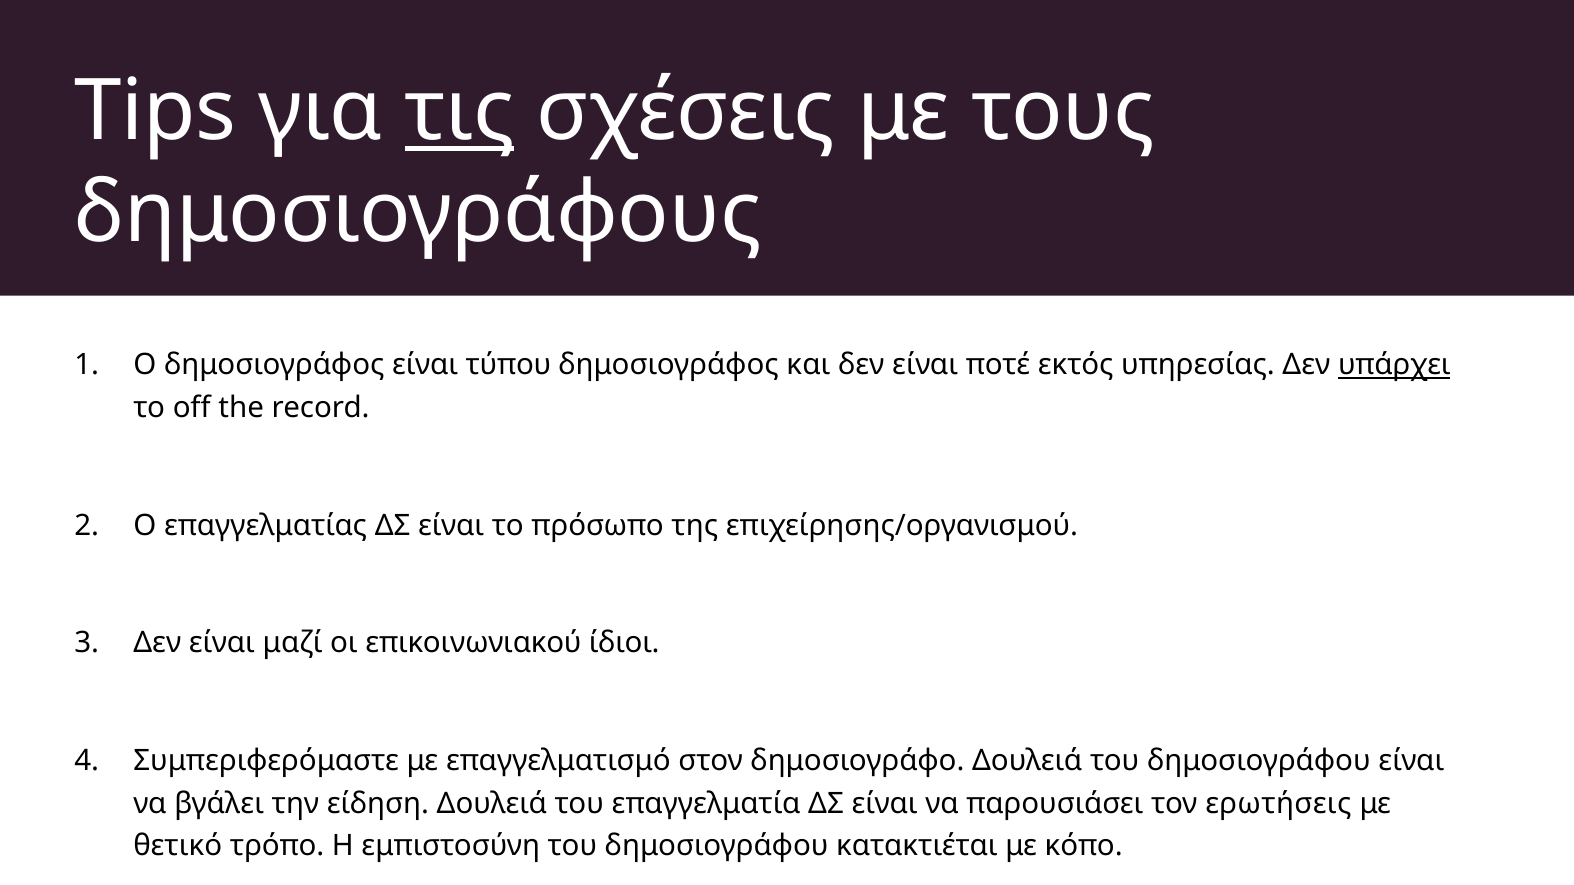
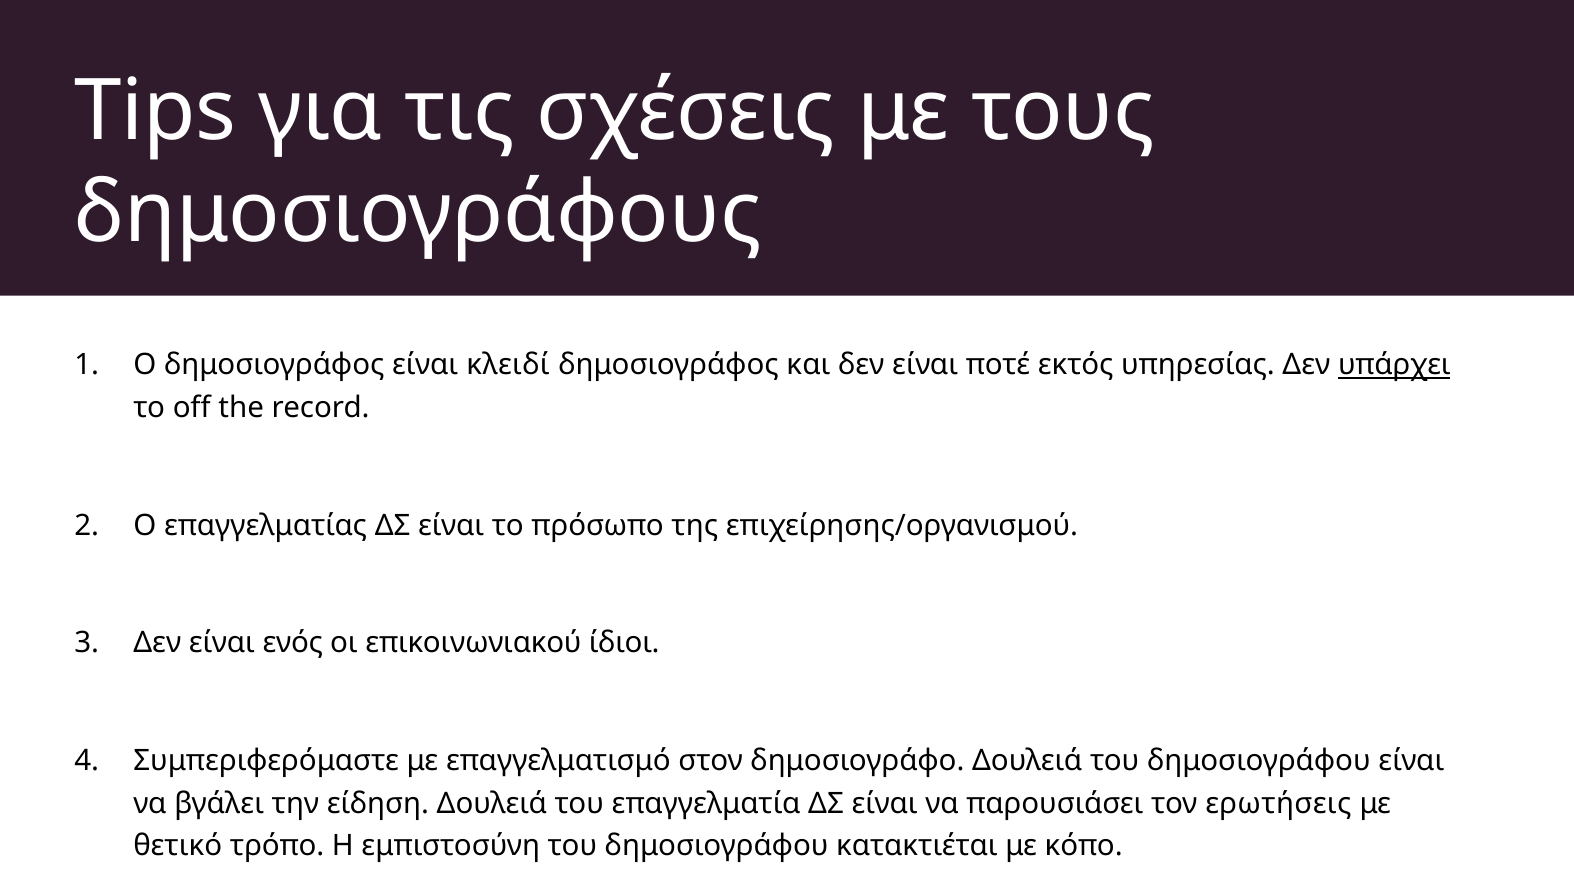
τις underline: present -> none
τύπου: τύπου -> κλειδί
μαζί: μαζί -> ενός
